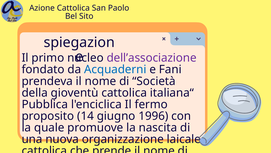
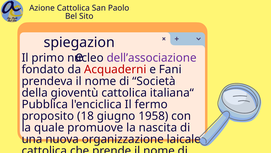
Acquaderni colour: blue -> red
14: 14 -> 18
1996: 1996 -> 1958
